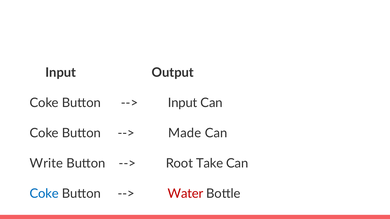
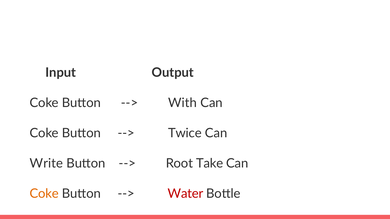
Input at (183, 103): Input -> With
Made: Made -> Twice
Coke at (44, 194) colour: blue -> orange
